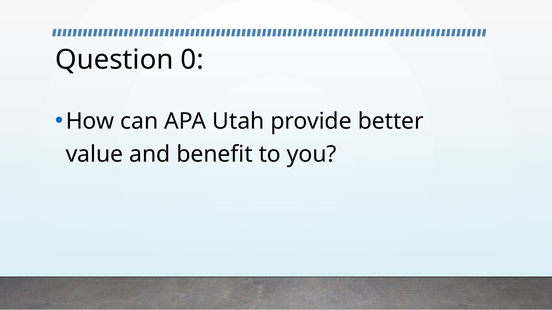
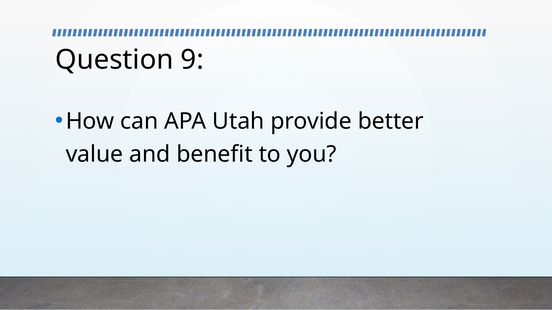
0: 0 -> 9
